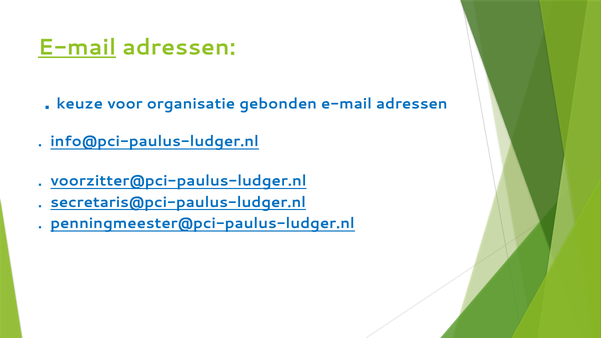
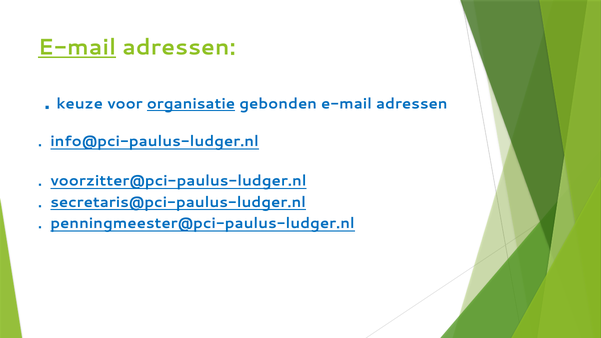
organisatie underline: none -> present
